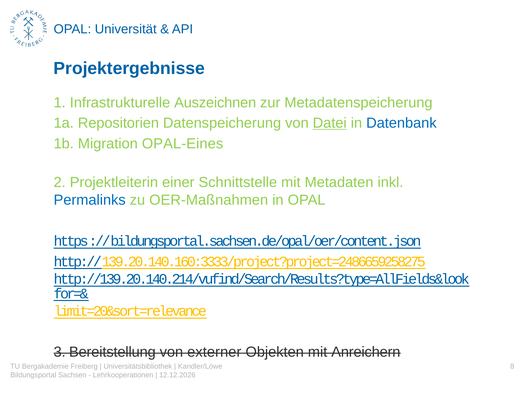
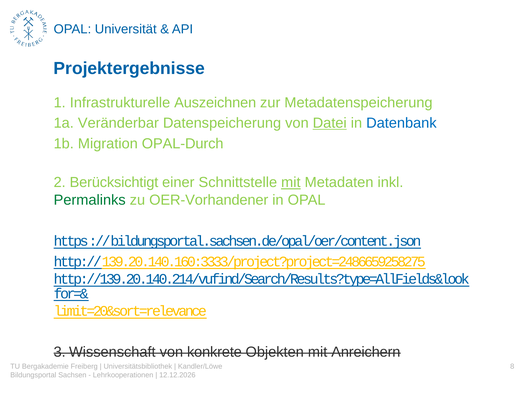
Repositorien: Repositorien -> Veränderbar
OPAL-Eines: OPAL-Eines -> OPAL-Durch
Projektleiterin: Projektleiterin -> Berücksichtigt
mit at (291, 183) underline: none -> present
Permalinks colour: blue -> green
OER-Maßnahmen: OER-Maßnahmen -> OER-Vorhandener
Bereitstellung: Bereitstellung -> Wissenschaft
externer: externer -> konkrete
